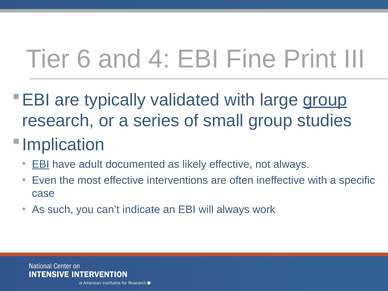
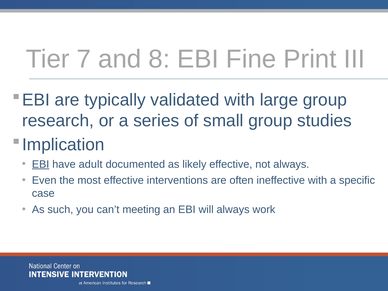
6: 6 -> 7
4: 4 -> 8
group at (325, 100) underline: present -> none
indicate: indicate -> meeting
